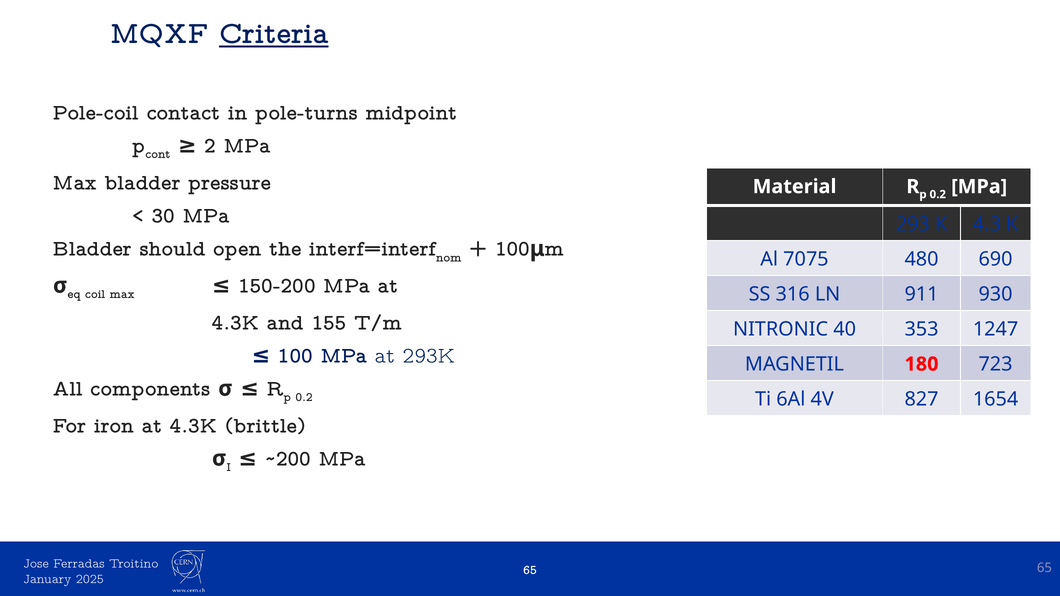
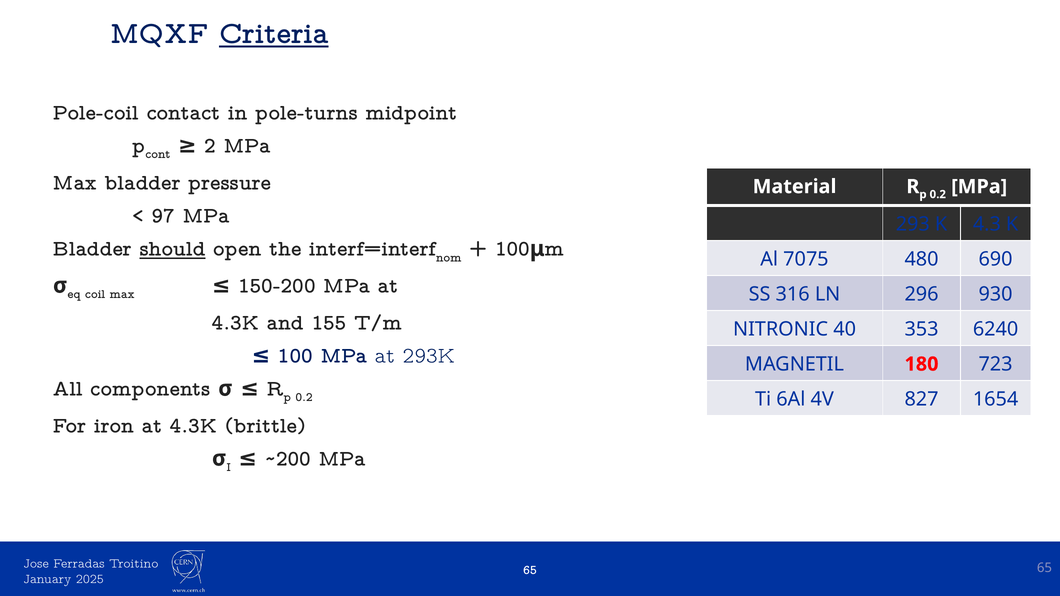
30: 30 -> 97
should underline: none -> present
911: 911 -> 296
1247: 1247 -> 6240
